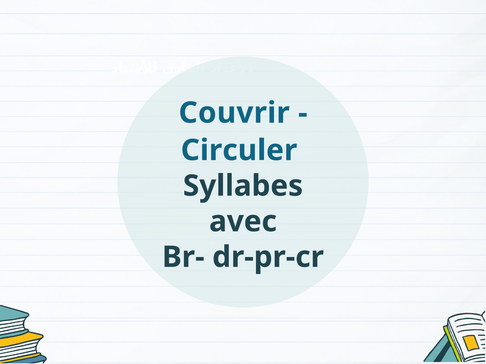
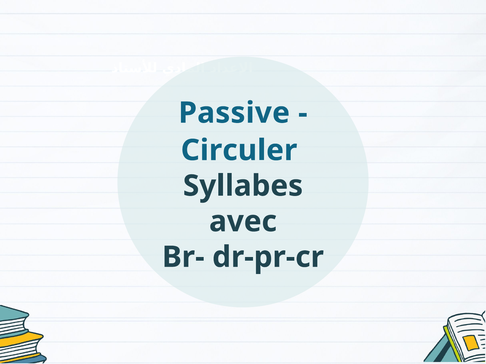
Couvrir: Couvrir -> Passive
